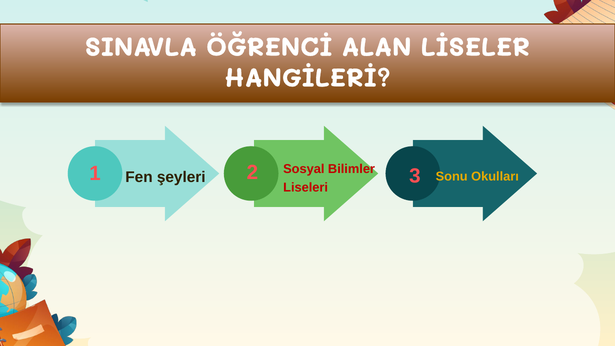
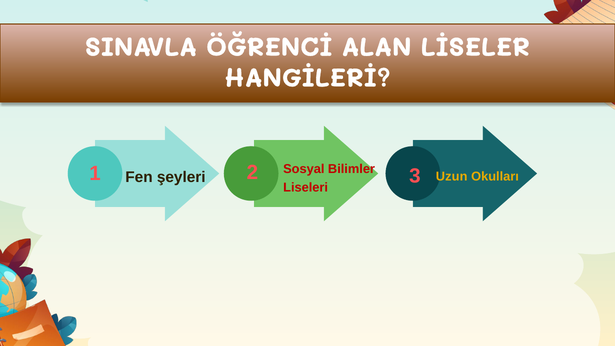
Sonu: Sonu -> Uzun
